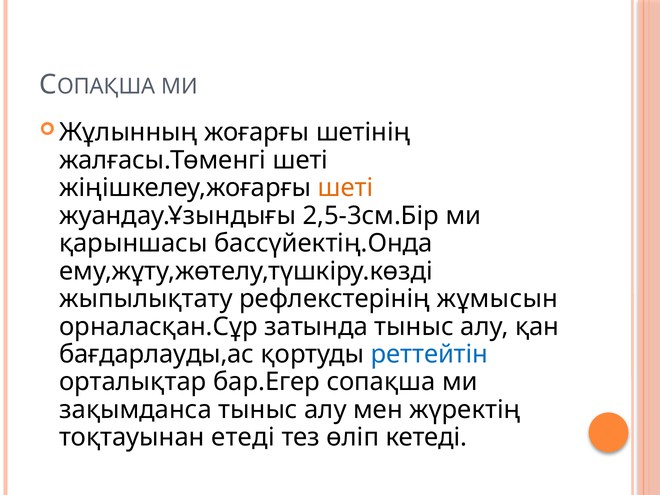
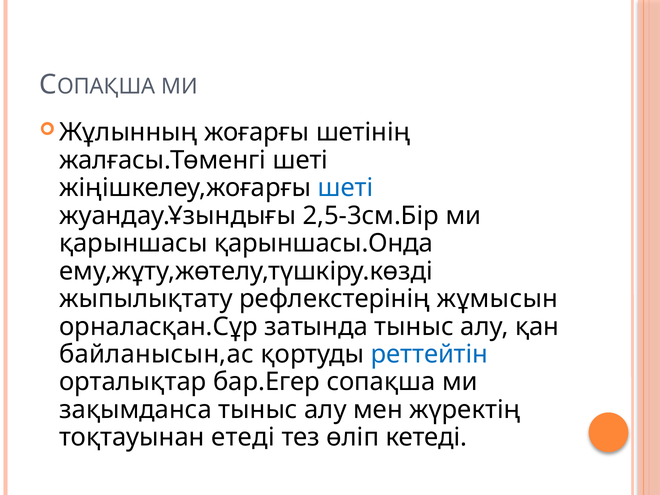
шеті at (346, 188) colour: orange -> blue
бассүйектің.Онда: бассүйектің.Онда -> қарыншасы.Онда
бағдарлауды,ас: бағдарлауды,ас -> байланысын,ас
